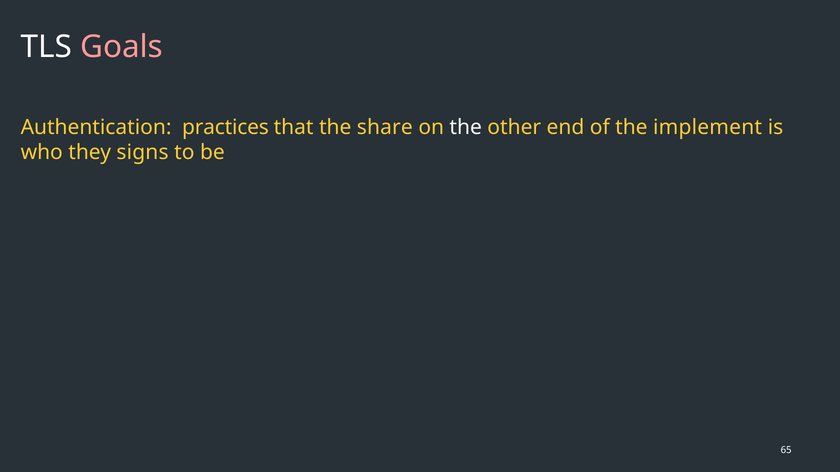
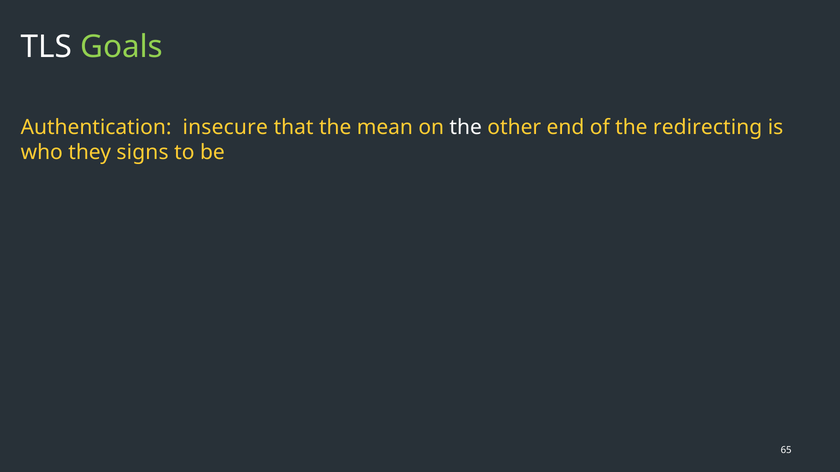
Goals colour: pink -> light green
practices: practices -> insecure
share: share -> mean
implement: implement -> redirecting
